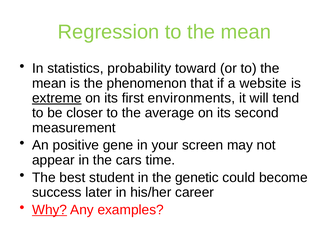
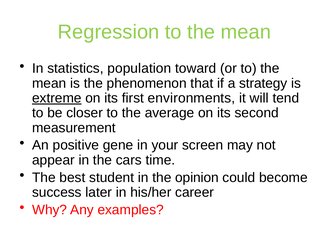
probability: probability -> population
website: website -> strategy
genetic: genetic -> opinion
Why underline: present -> none
